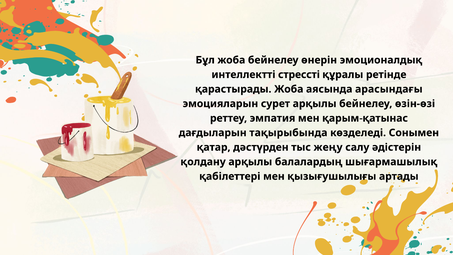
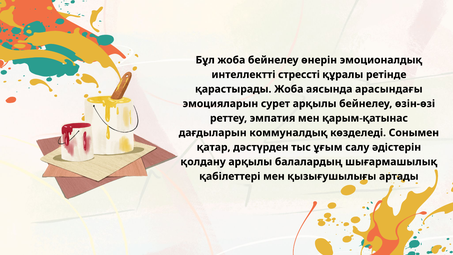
тақырыбында: тақырыбында -> коммуналдық
жеңу: жеңу -> ұғым
